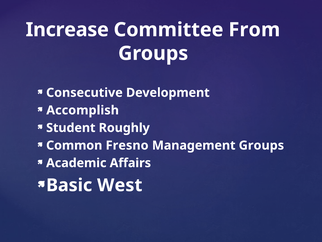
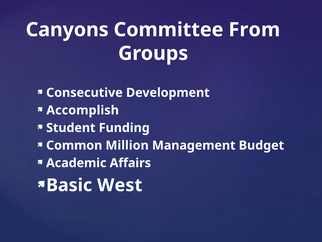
Increase: Increase -> Canyons
Roughly: Roughly -> Funding
Fresno: Fresno -> Million
Management Groups: Groups -> Budget
